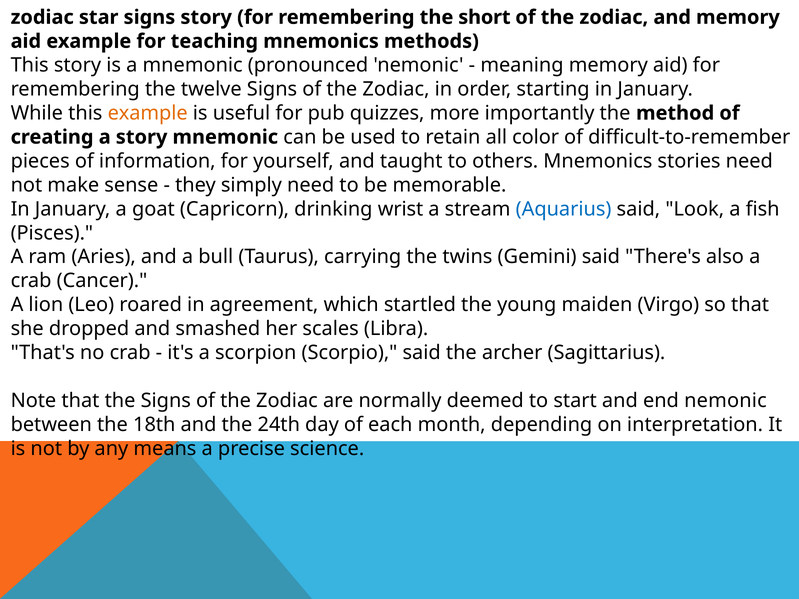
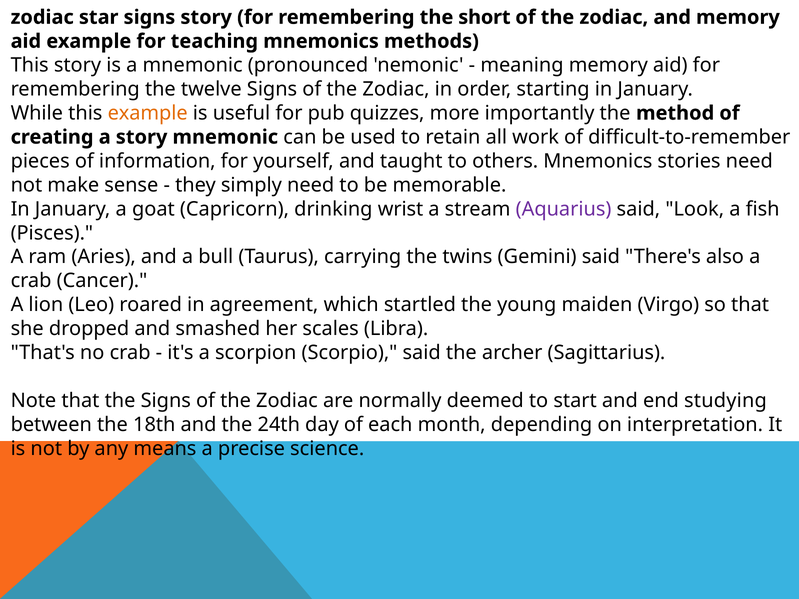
color: color -> work
Aquarius colour: blue -> purple
end nemonic: nemonic -> studying
